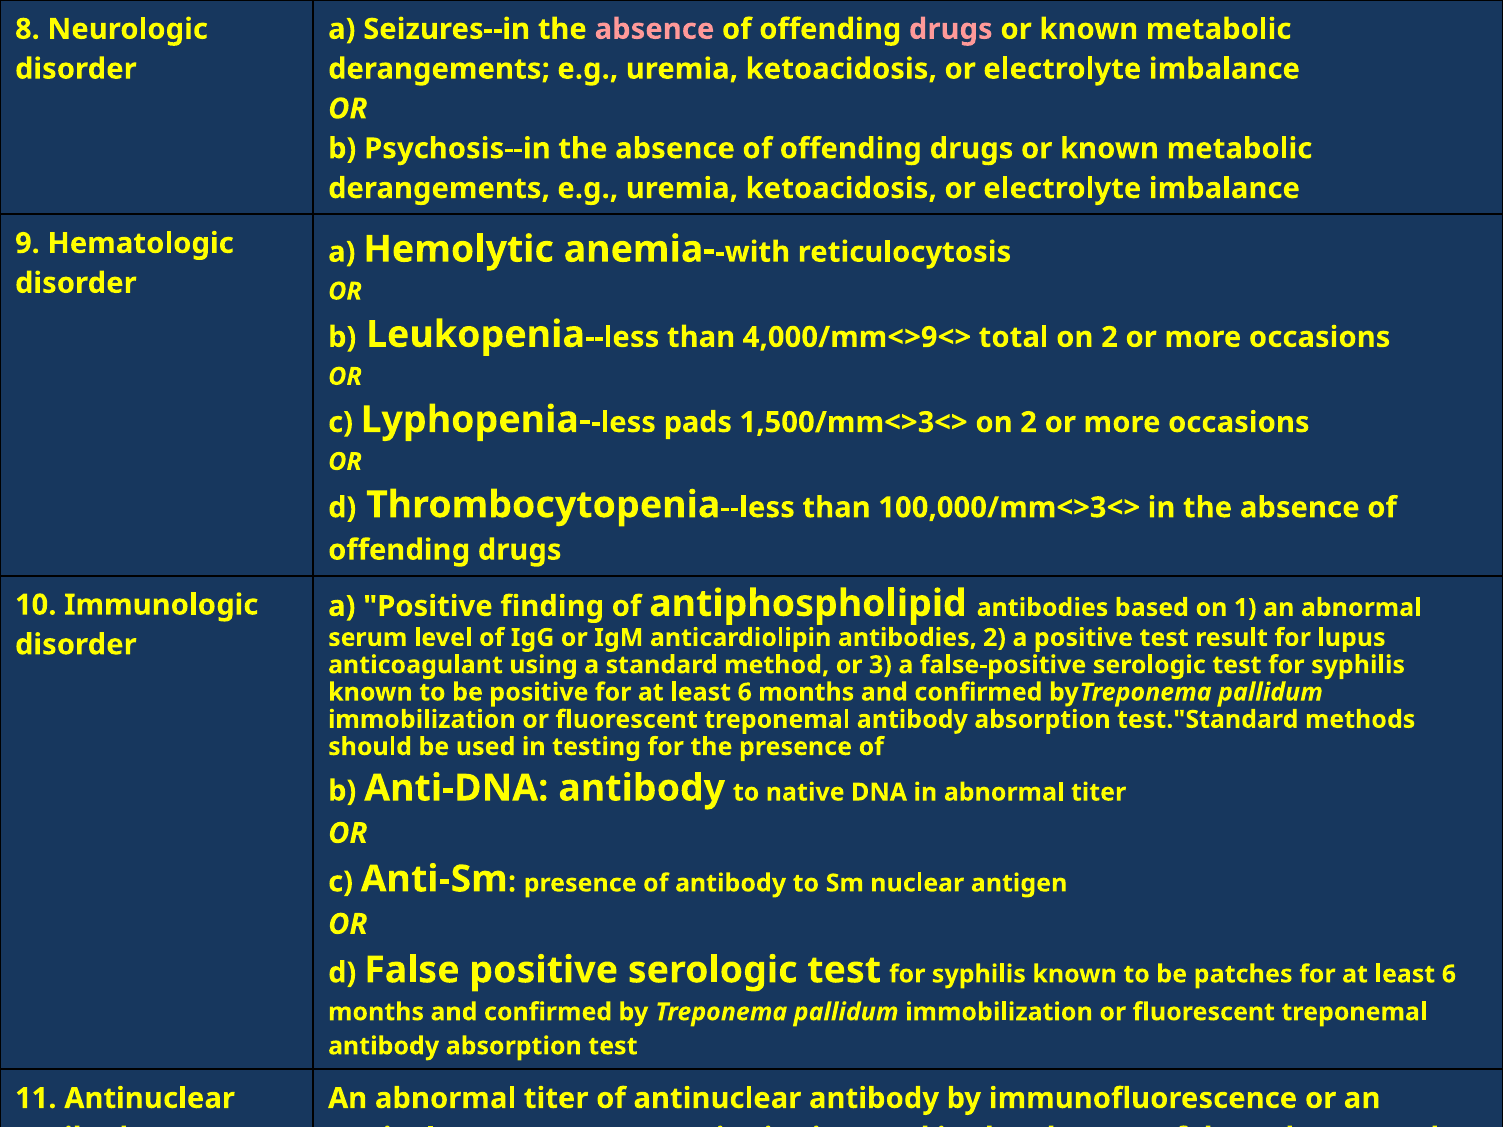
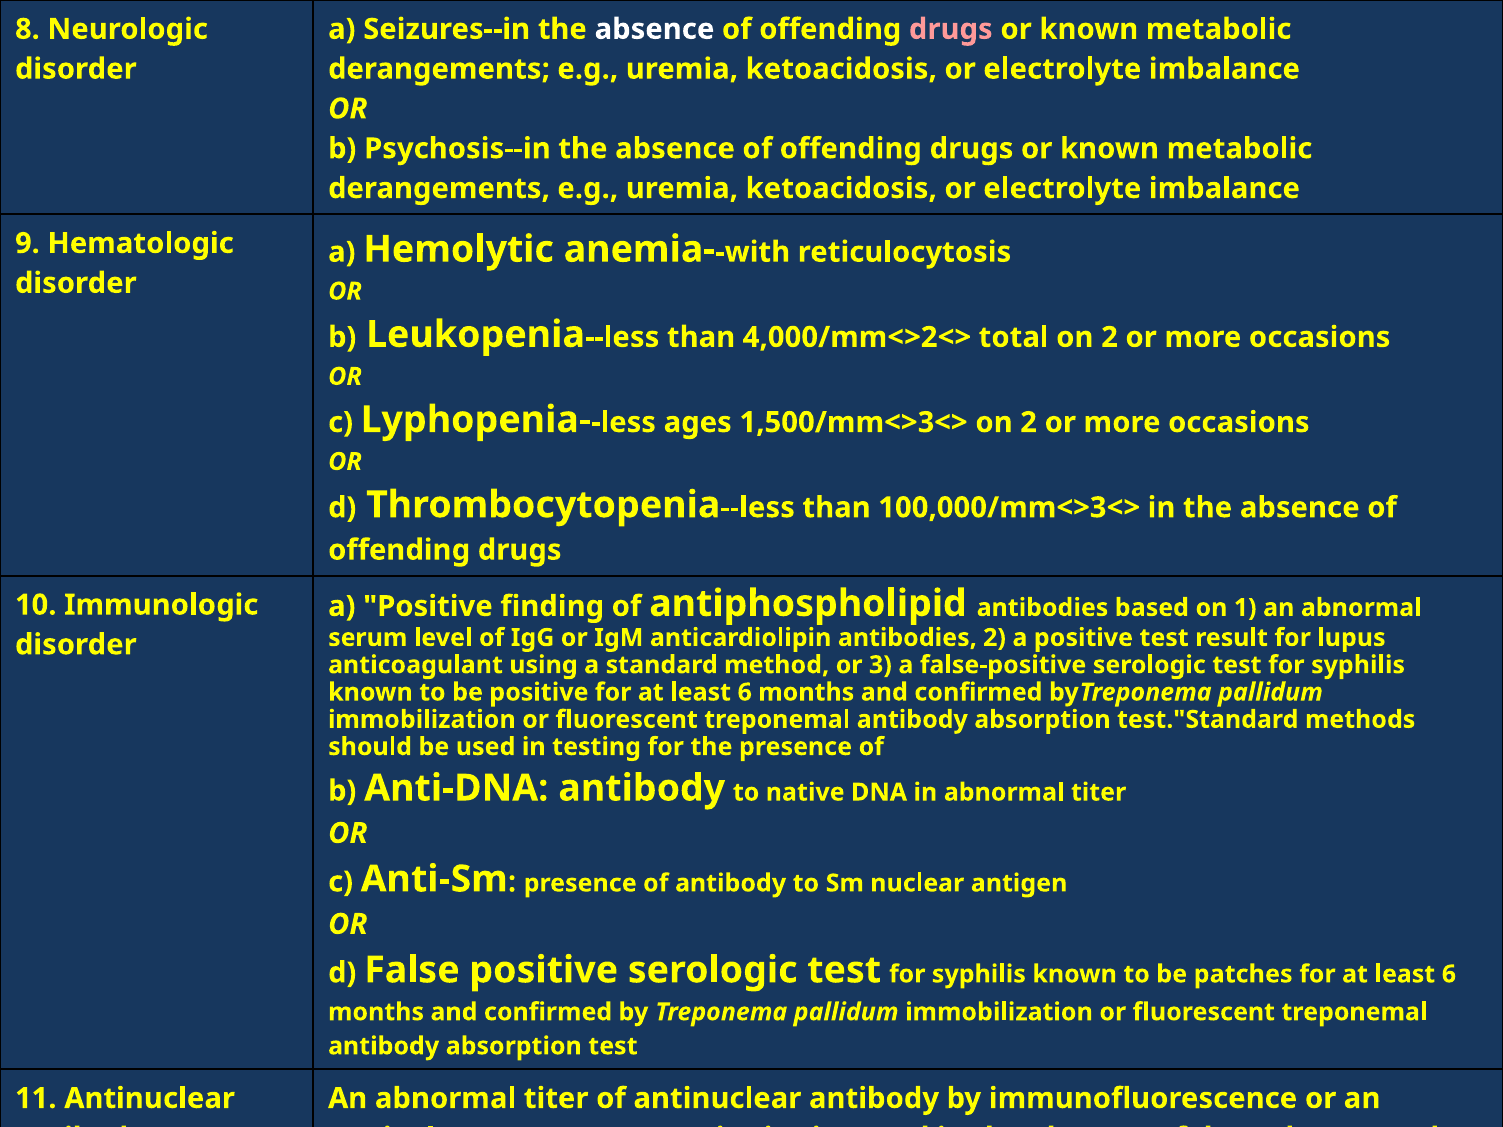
absence at (654, 29) colour: pink -> white
4,000/mm<>9<>: 4,000/mm<>9<> -> 4,000/mm<>2<>
pads: pads -> ages
